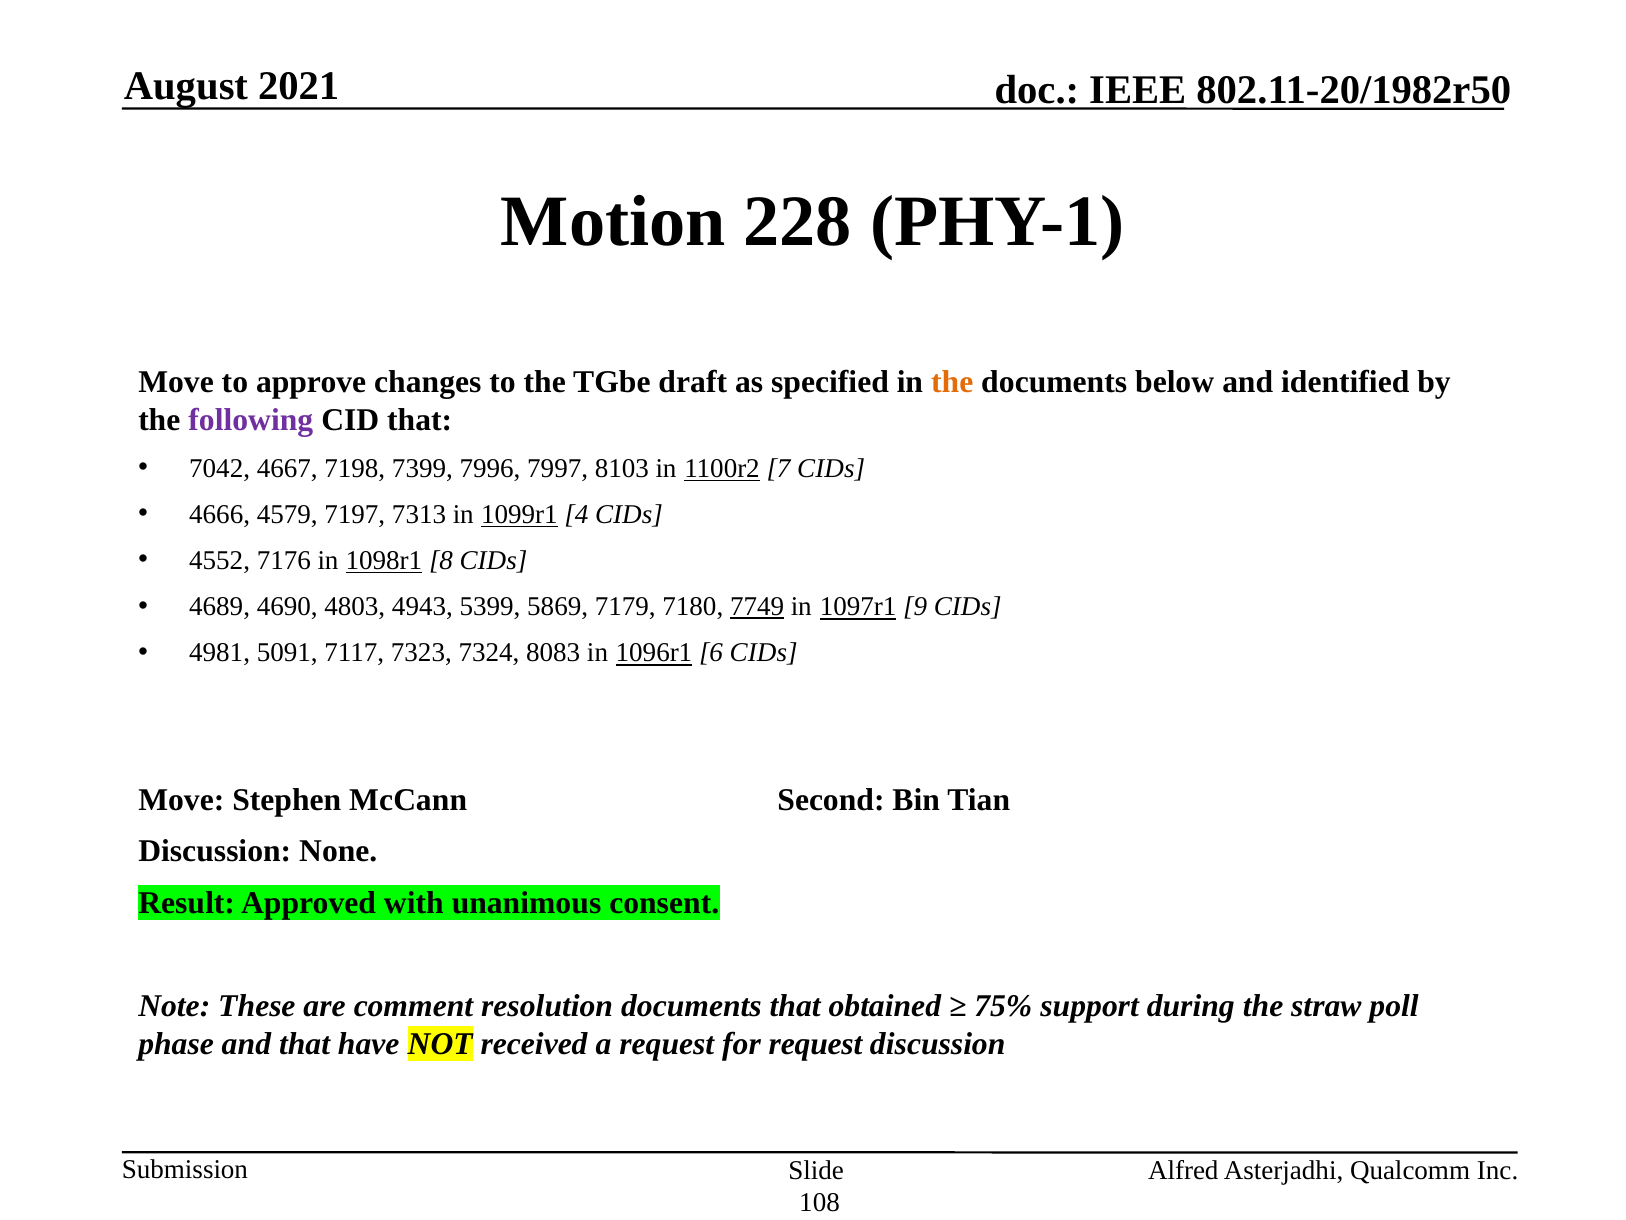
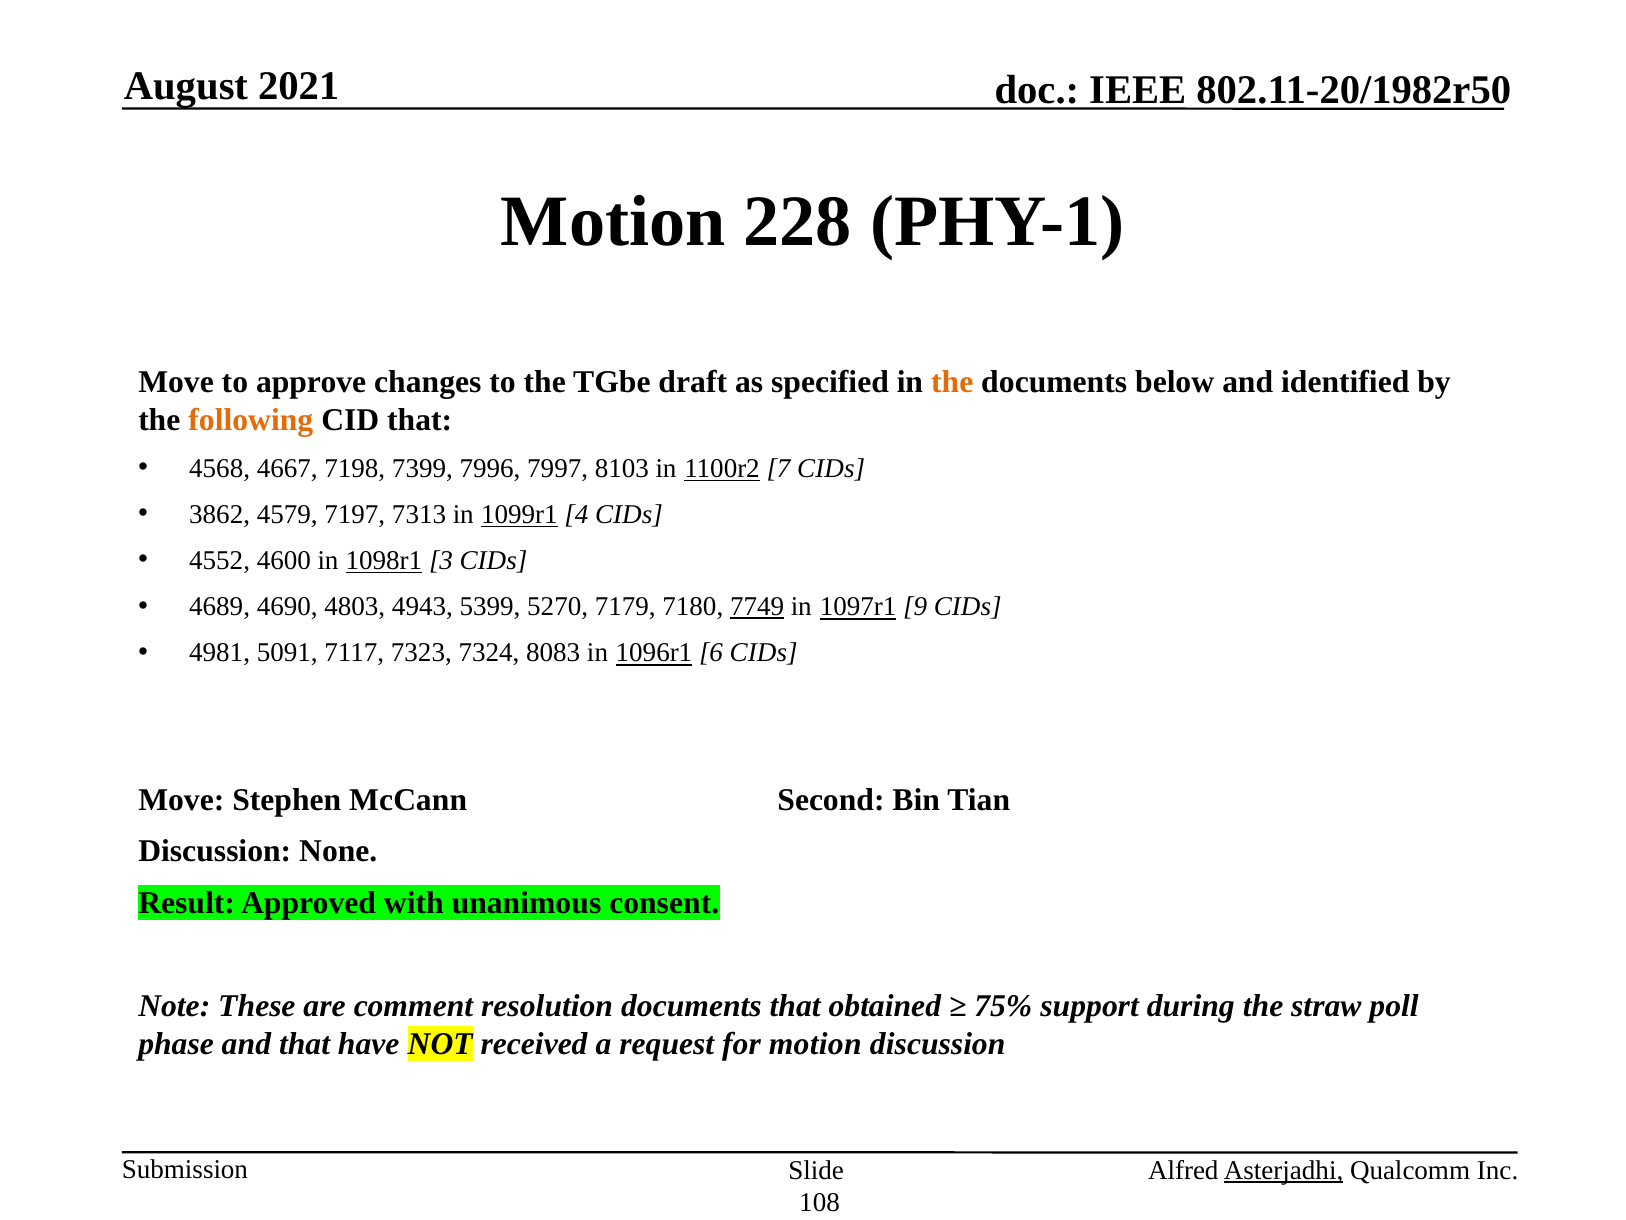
following colour: purple -> orange
7042: 7042 -> 4568
4666: 4666 -> 3862
7176: 7176 -> 4600
8: 8 -> 3
5869: 5869 -> 5270
for request: request -> motion
Asterjadhi underline: none -> present
